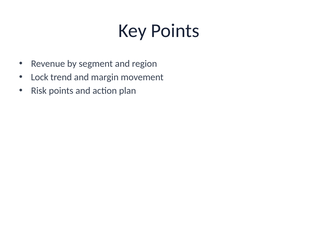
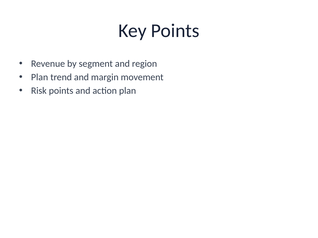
Lock at (40, 77): Lock -> Plan
